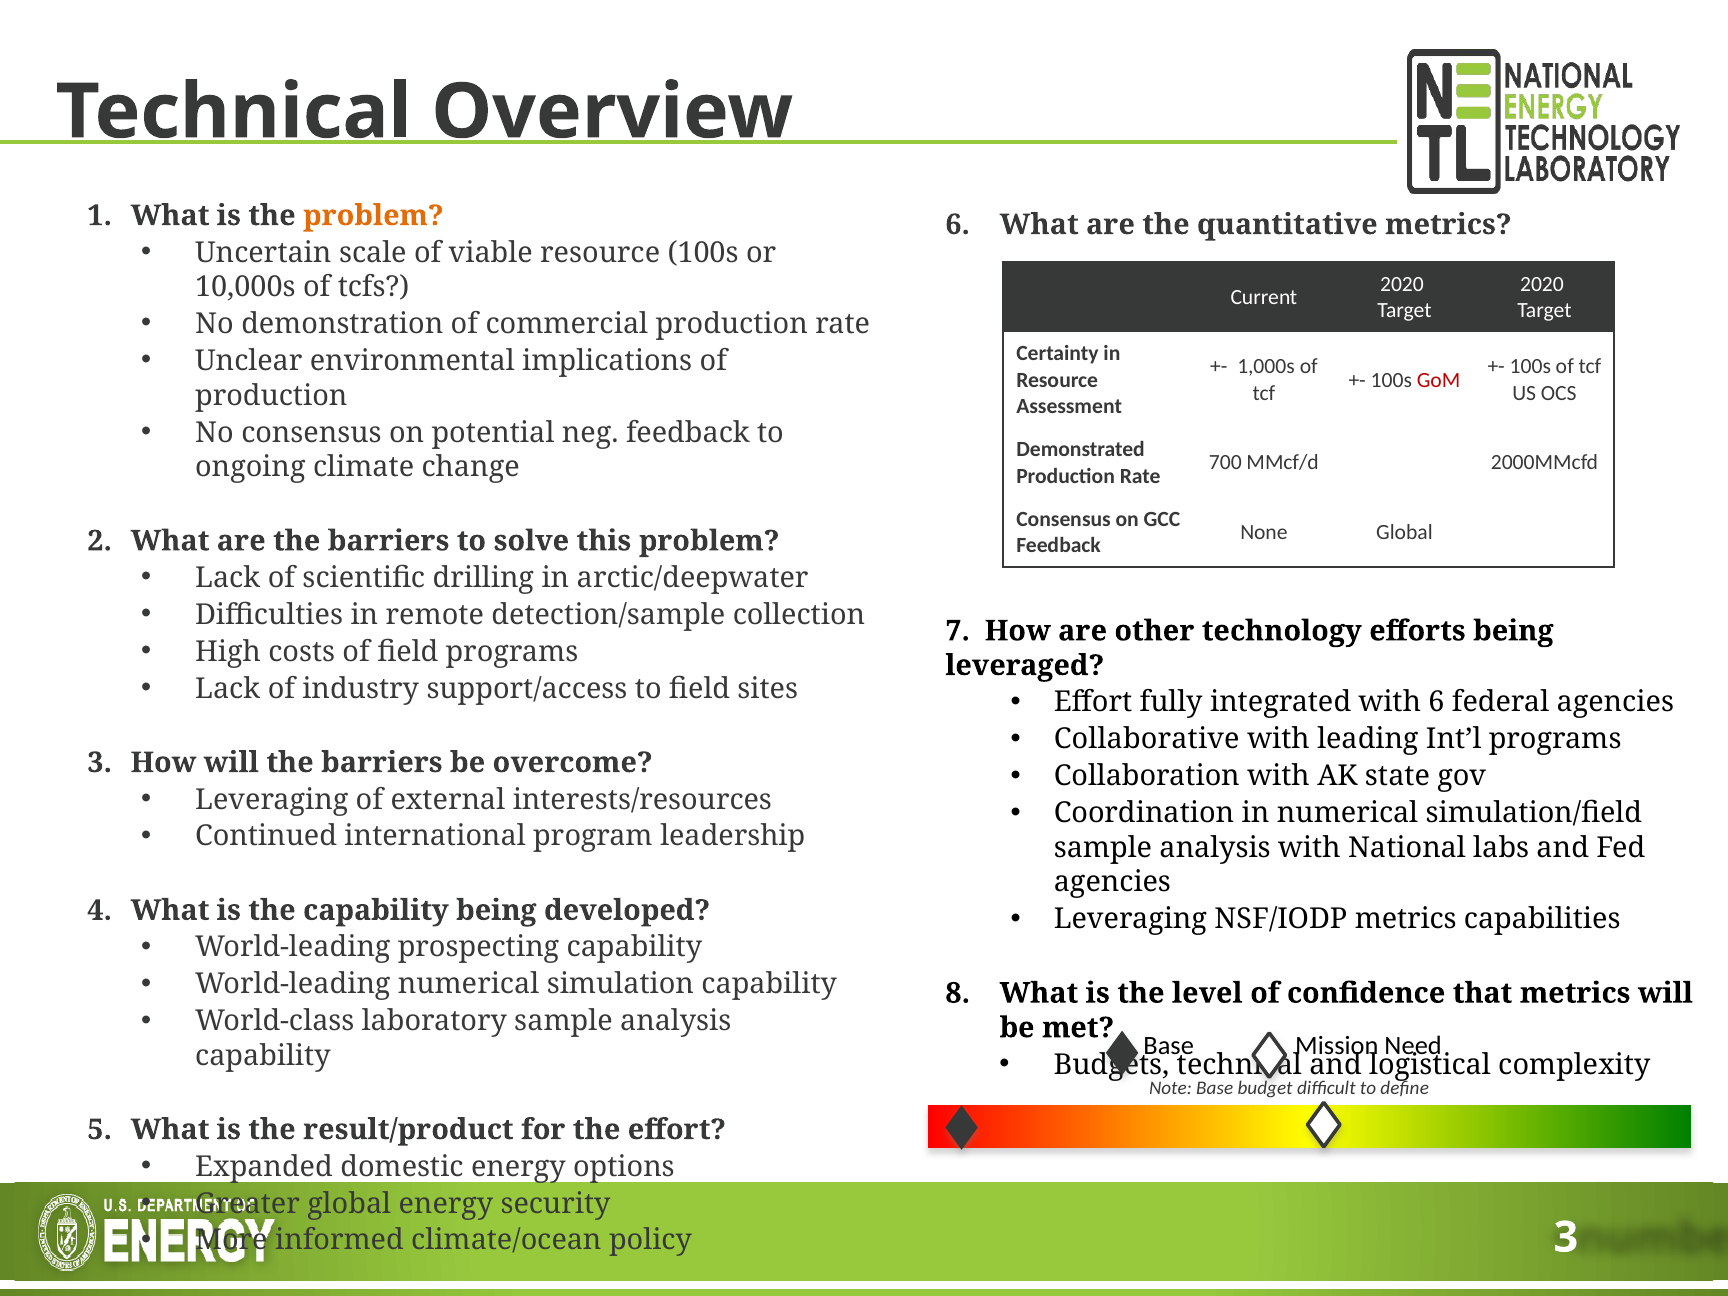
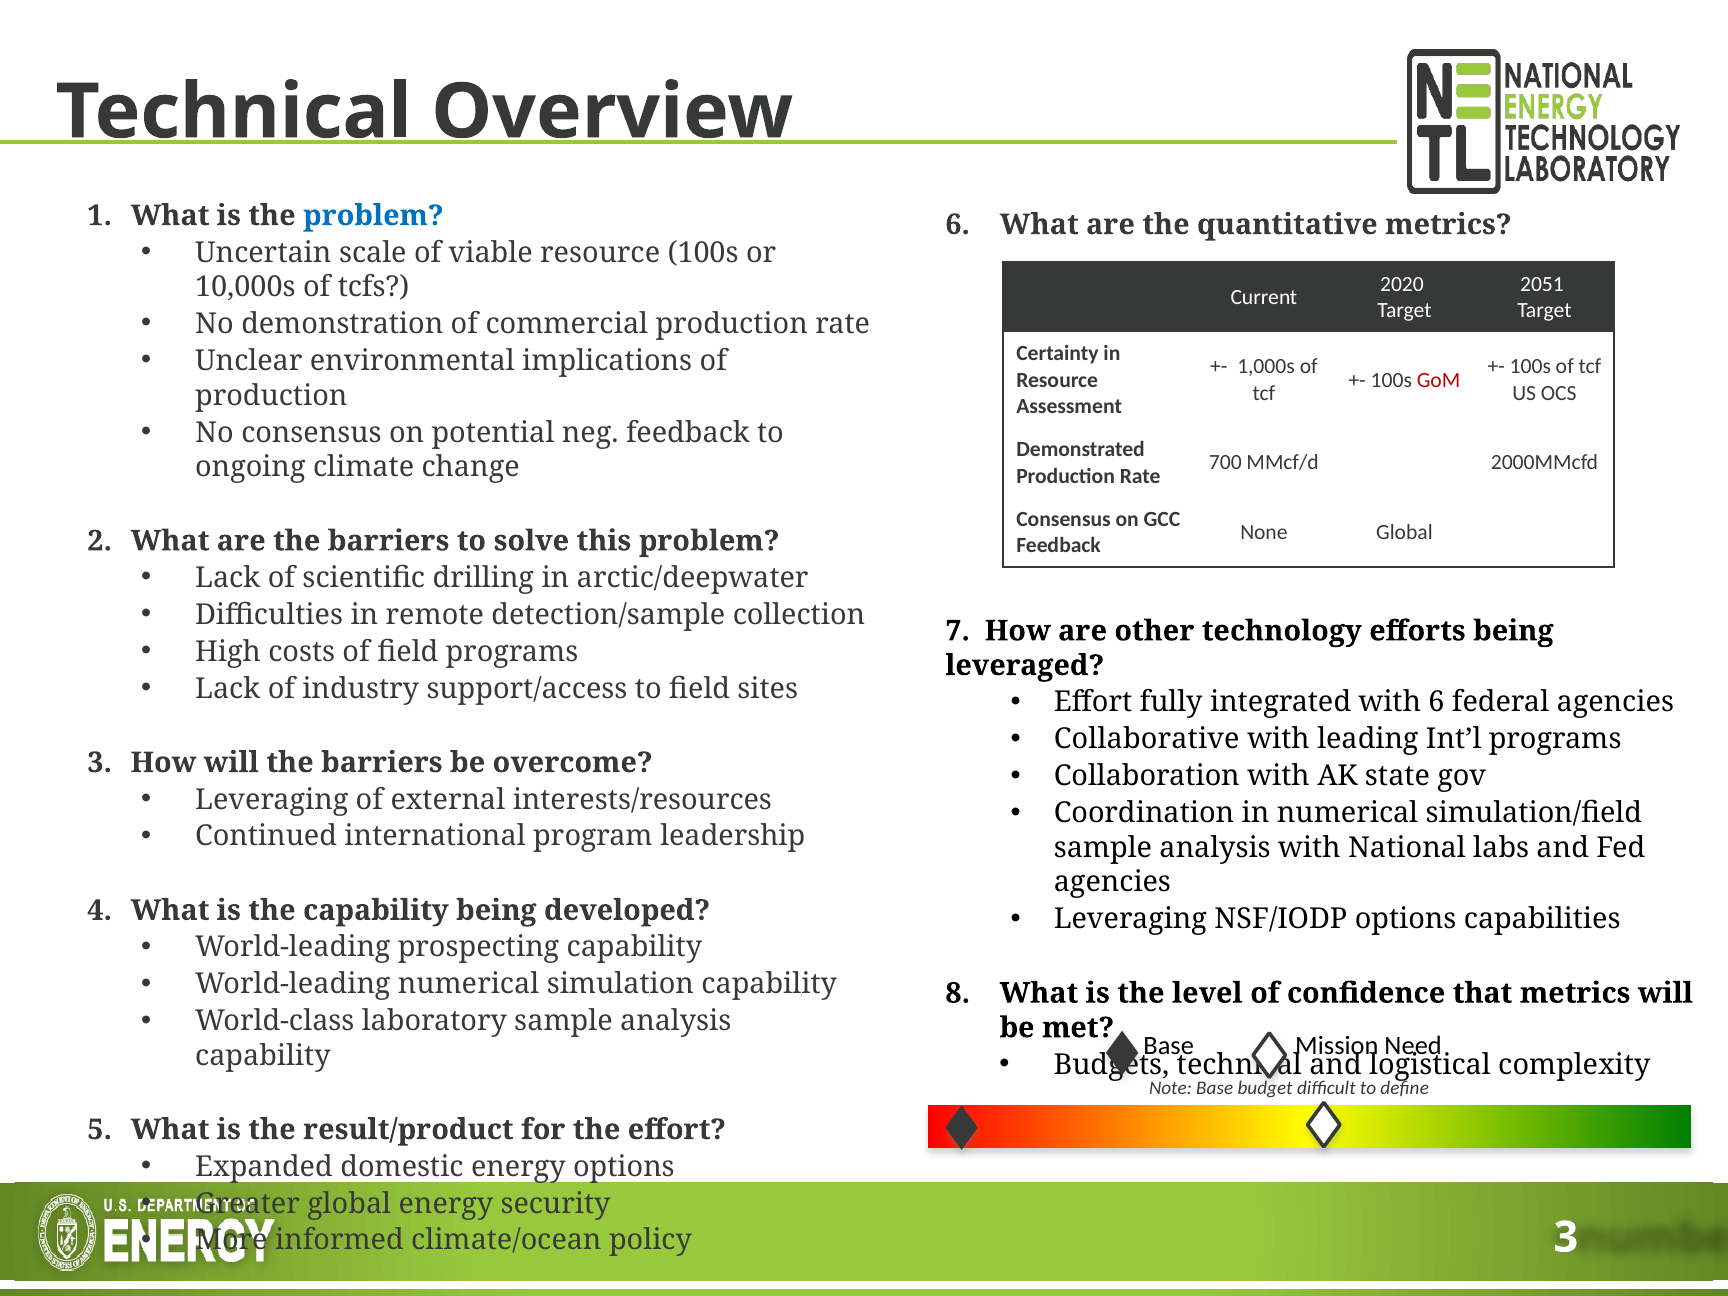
problem at (373, 216) colour: orange -> blue
2020 at (1542, 284): 2020 -> 2051
NSF/IODP metrics: metrics -> options
